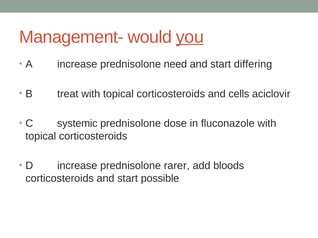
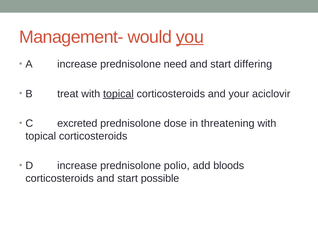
topical at (118, 94) underline: none -> present
cells: cells -> your
systemic: systemic -> excreted
fluconazole: fluconazole -> threatening
rarer: rarer -> polio
